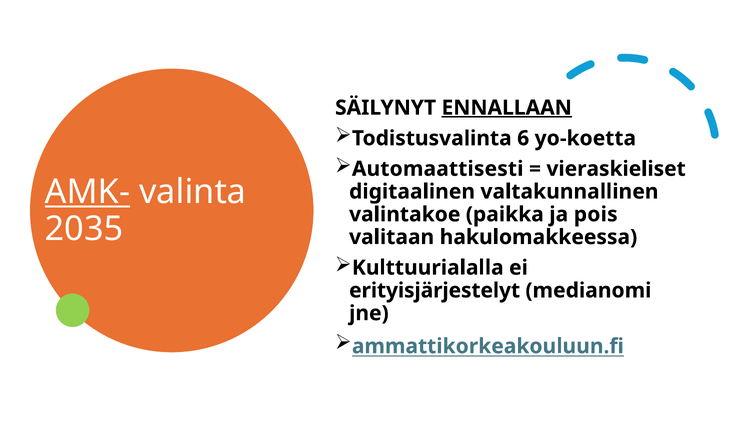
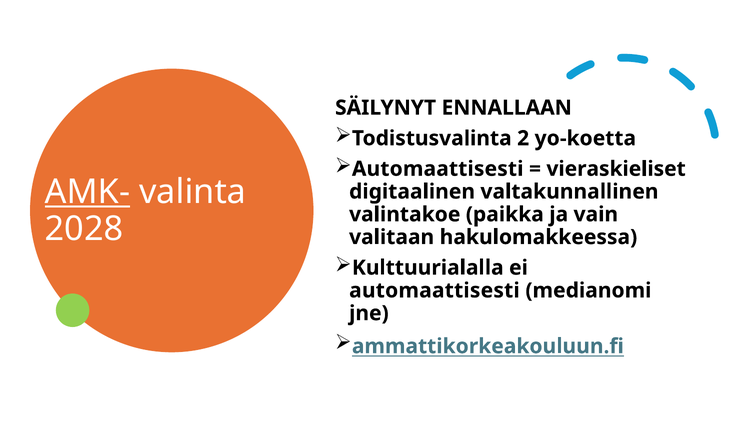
ENNALLAAN underline: present -> none
6: 6 -> 2
pois: pois -> vain
2035: 2035 -> 2028
erityisjärjestelyt at (435, 290): erityisjärjestelyt -> automaattisesti
